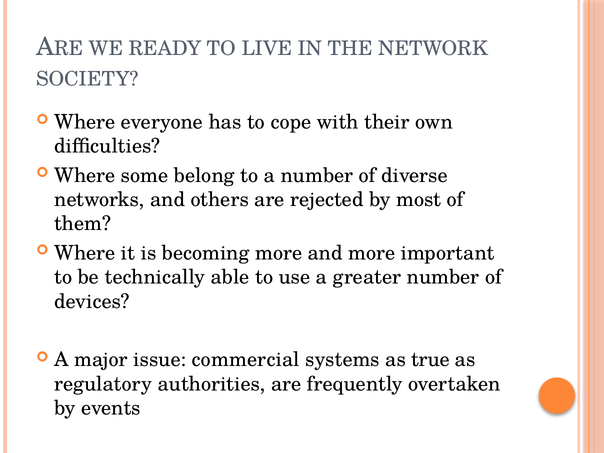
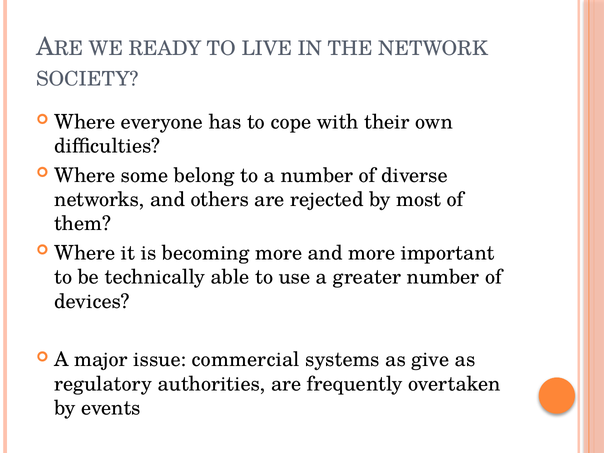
true: true -> give
